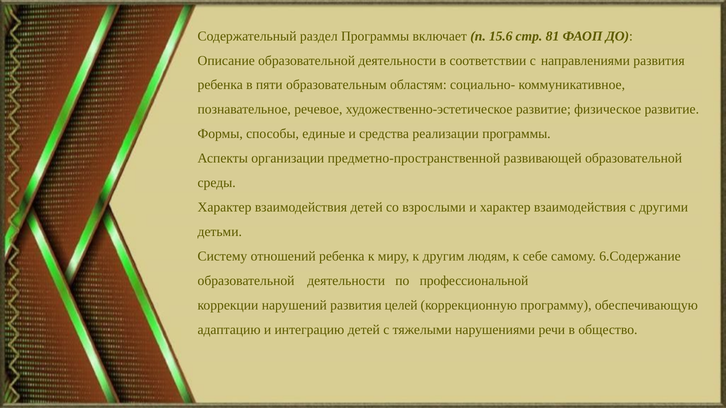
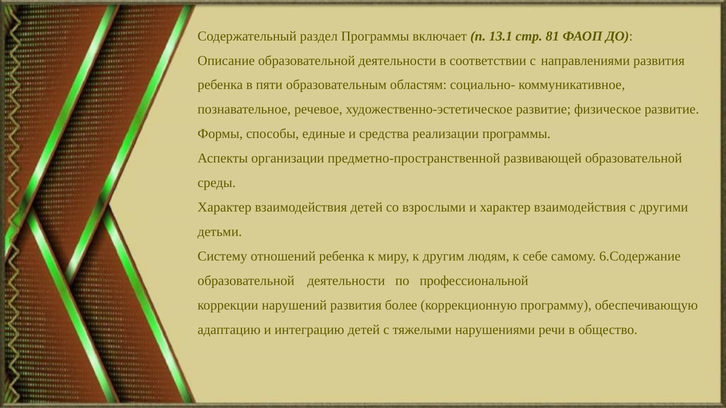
15.6: 15.6 -> 13.1
целей: целей -> более
